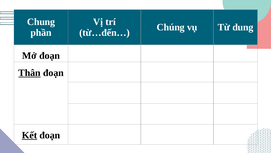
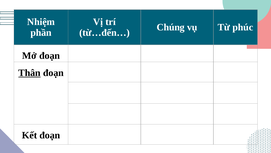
Chung: Chung -> Nhiệm
dung: dung -> phúc
Kết underline: present -> none
